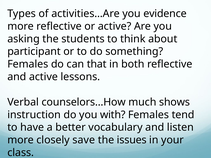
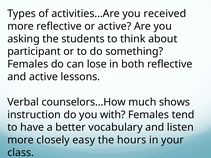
evidence: evidence -> received
that: that -> lose
save: save -> easy
issues: issues -> hours
